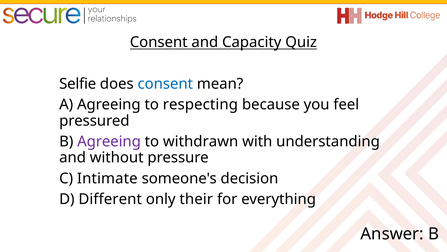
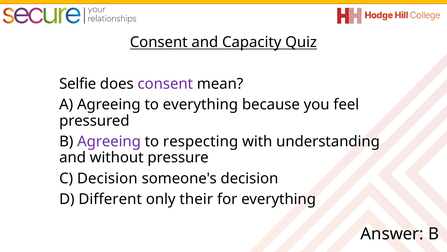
consent at (165, 84) colour: blue -> purple
to respecting: respecting -> everything
withdrawn: withdrawn -> respecting
C Intimate: Intimate -> Decision
